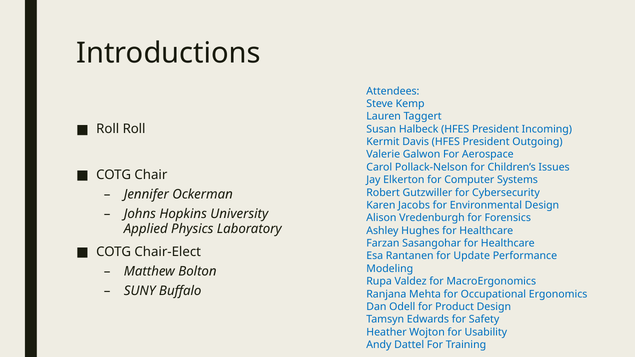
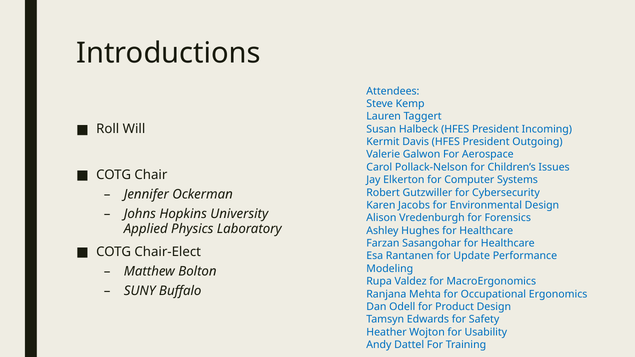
Roll Roll: Roll -> Will
